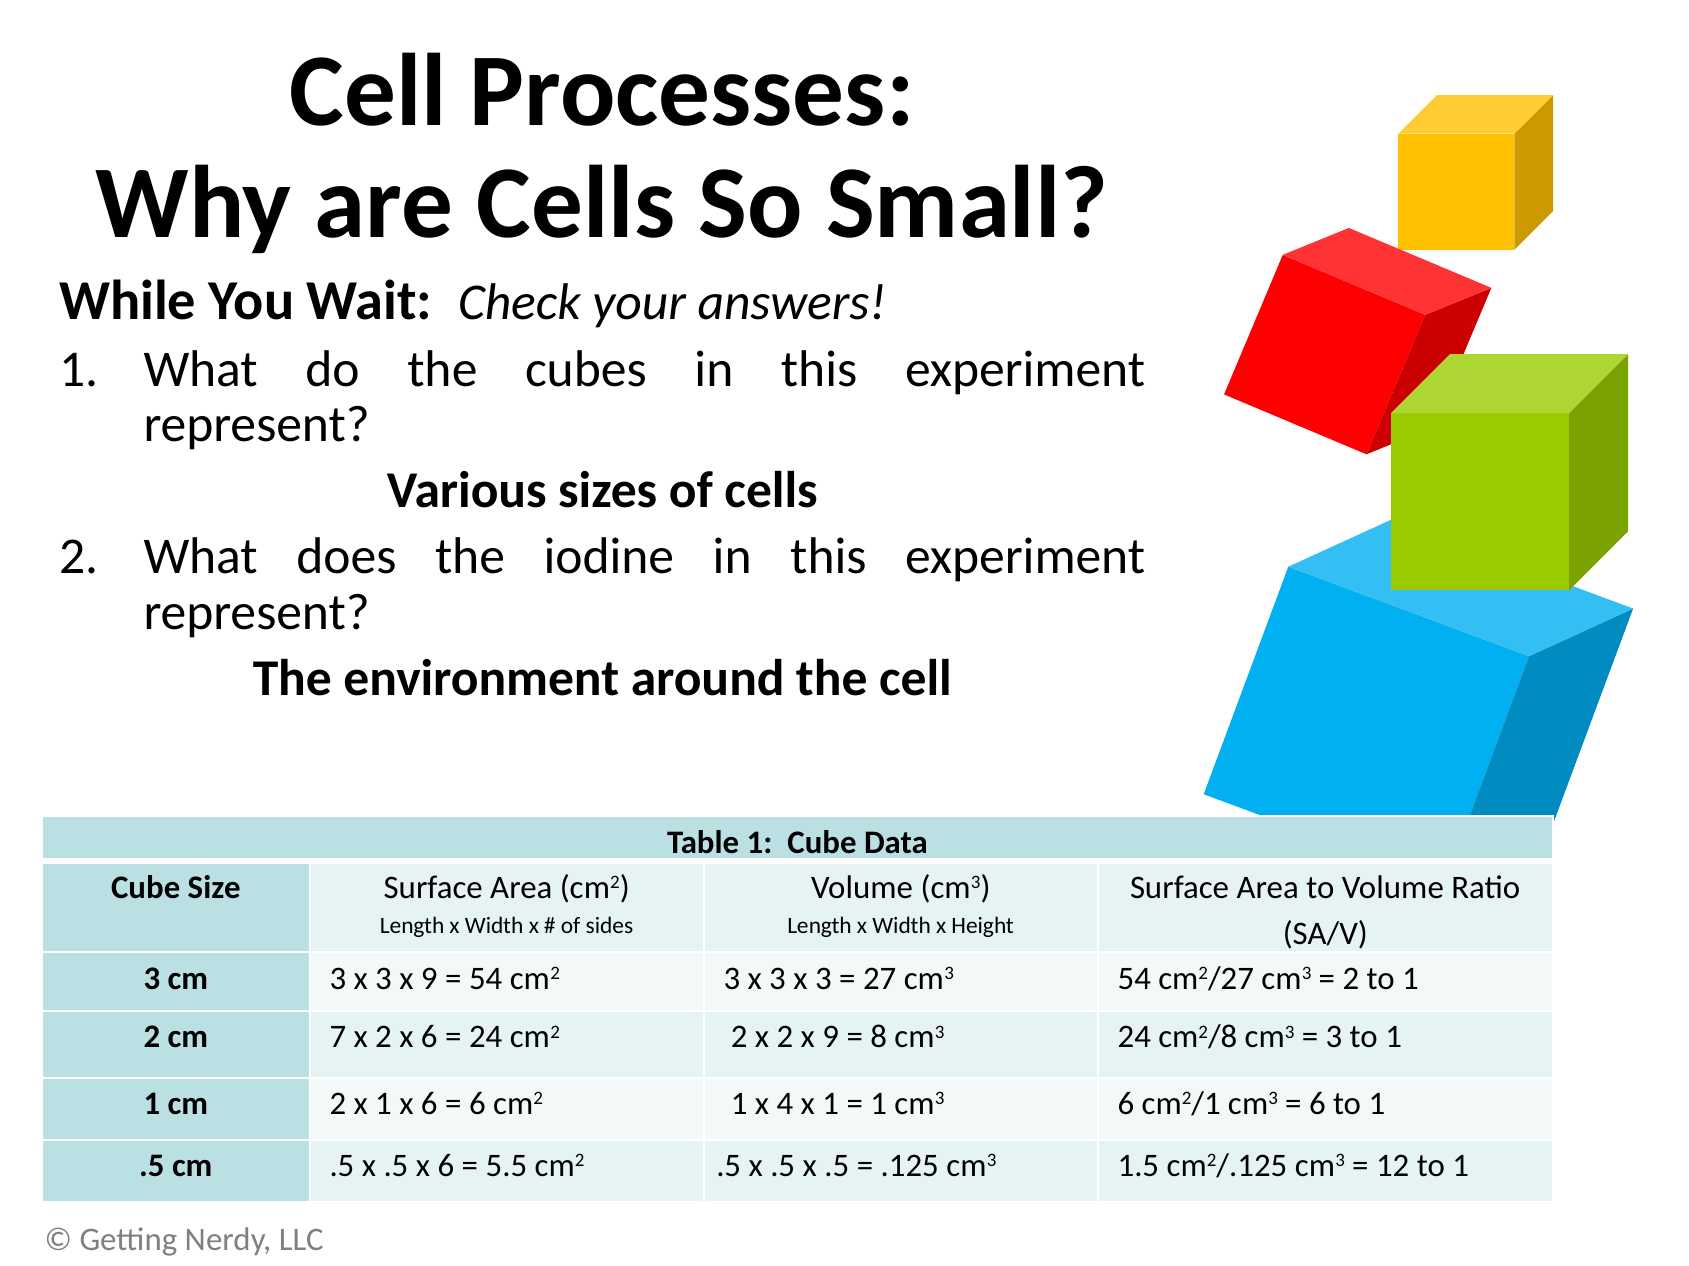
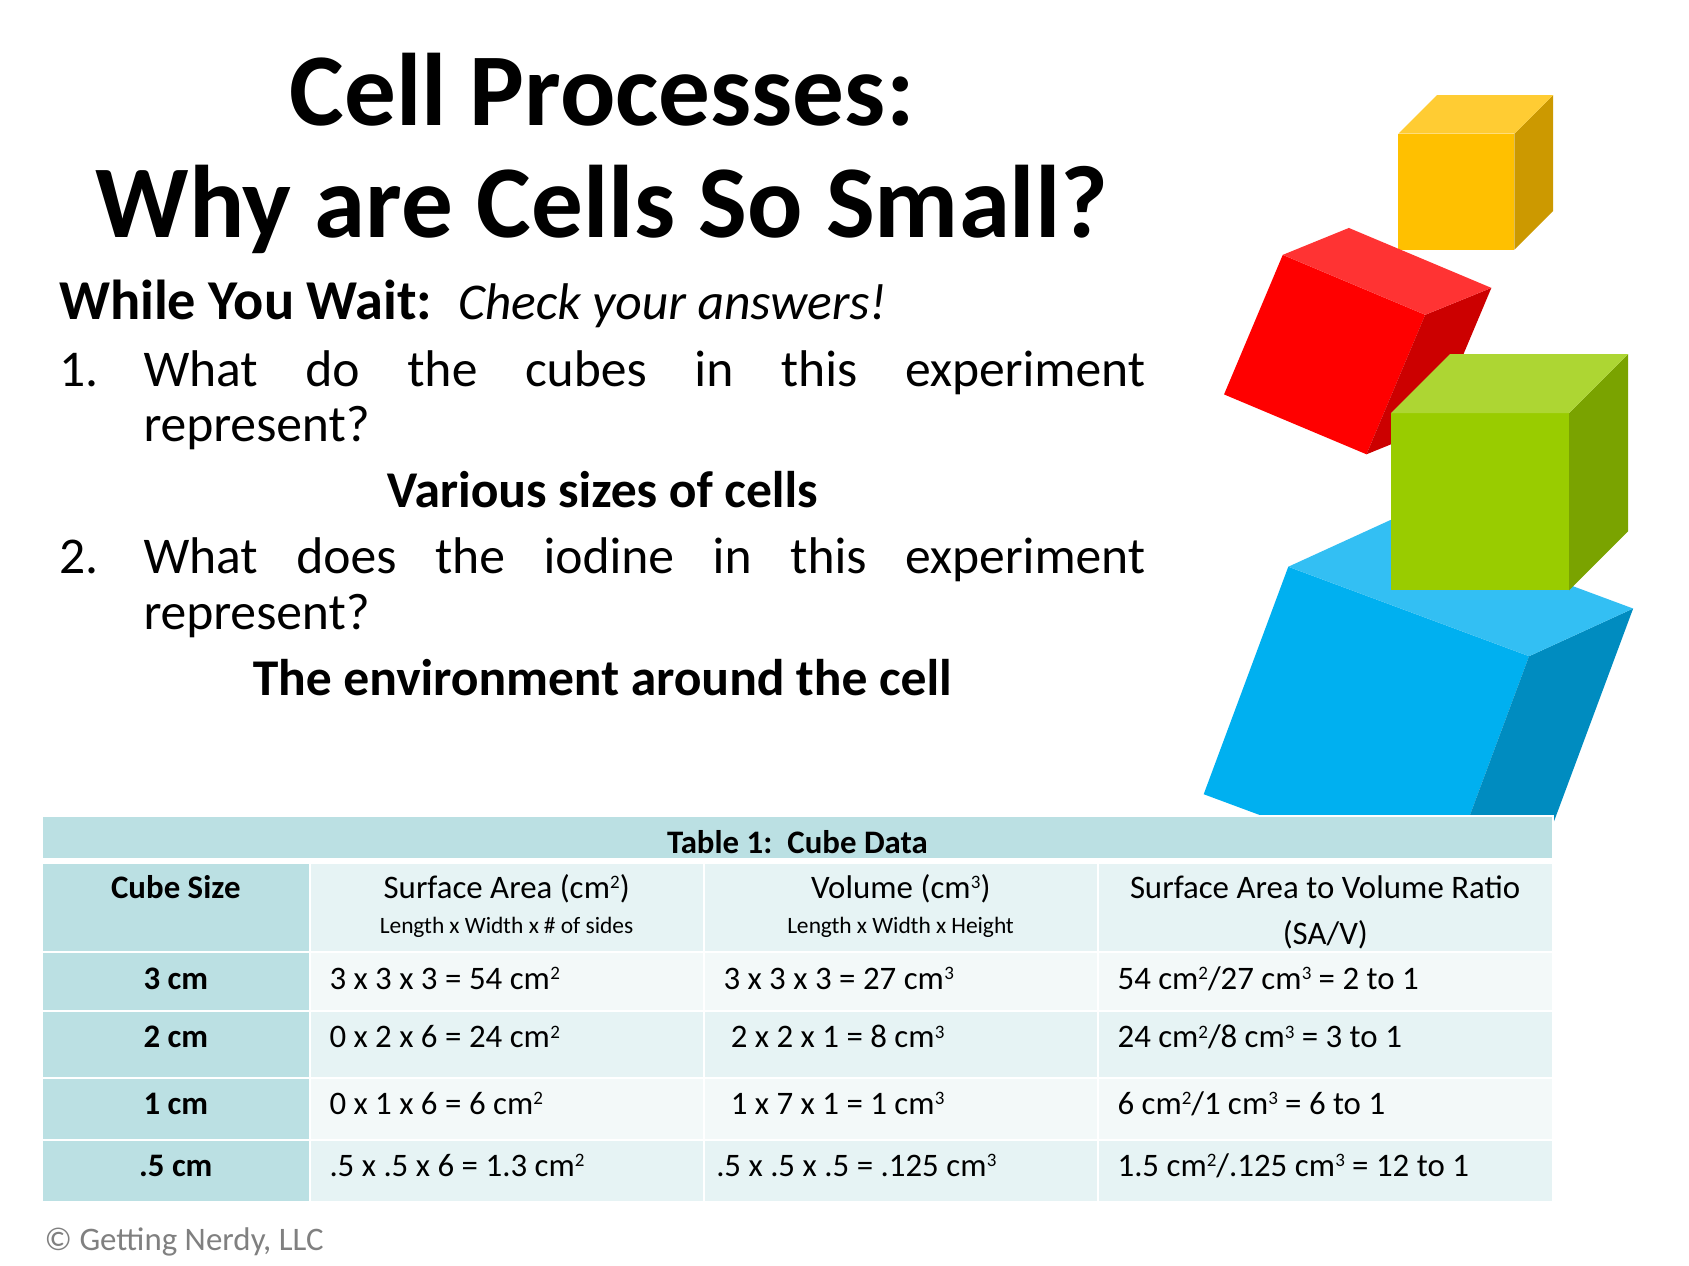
9 at (429, 979): 9 -> 3
2 cm 7: 7 -> 0
2 x 9: 9 -> 1
1 cm 2: 2 -> 0
4: 4 -> 7
5.5: 5.5 -> 1.3
